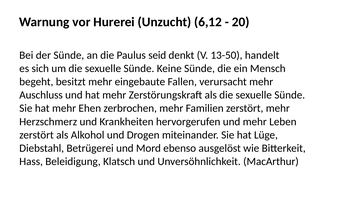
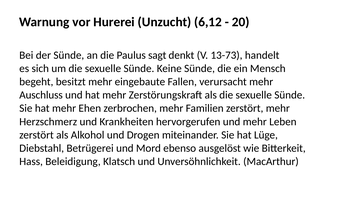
seid: seid -> sagt
13-50: 13-50 -> 13-73
